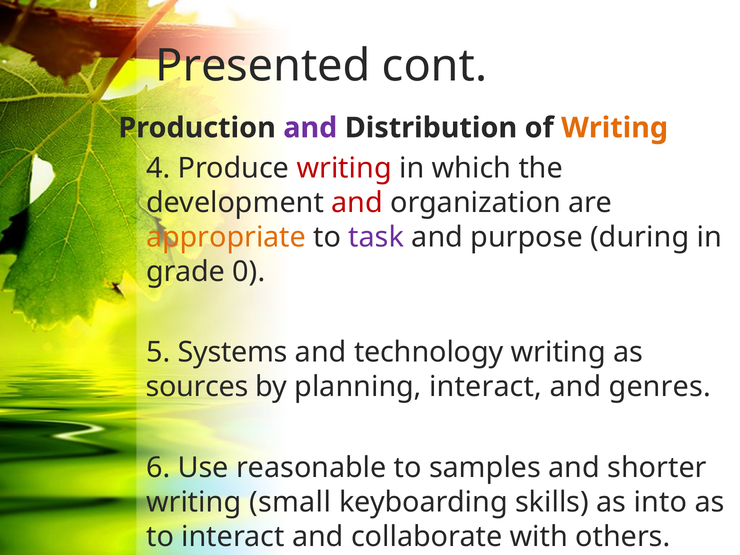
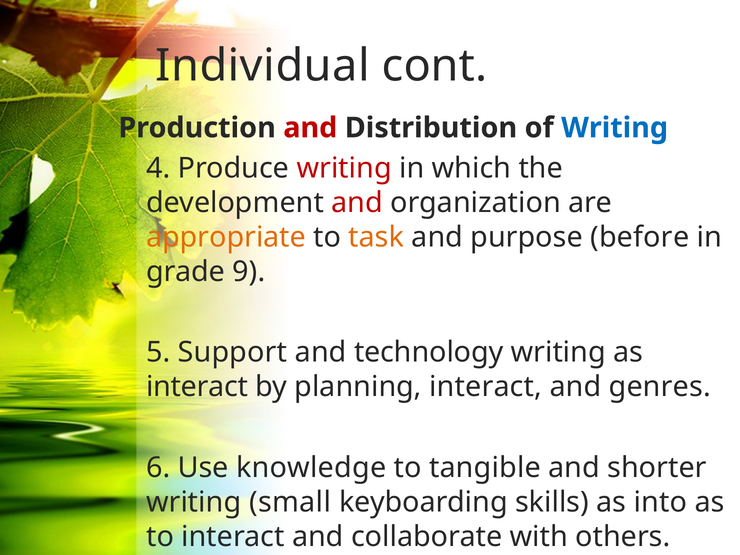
Presented: Presented -> Individual
and at (310, 128) colour: purple -> red
Writing at (615, 128) colour: orange -> blue
task colour: purple -> orange
during: during -> before
0: 0 -> 9
Systems: Systems -> Support
sources at (197, 387): sources -> interact
reasonable: reasonable -> knowledge
samples: samples -> tangible
